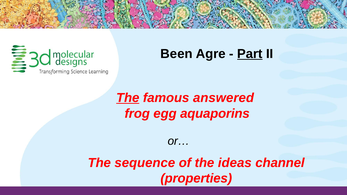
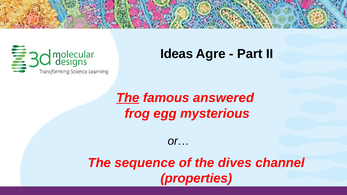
Been: Been -> Ideas
Part underline: present -> none
aquaporins: aquaporins -> mysterious
ideas: ideas -> dives
